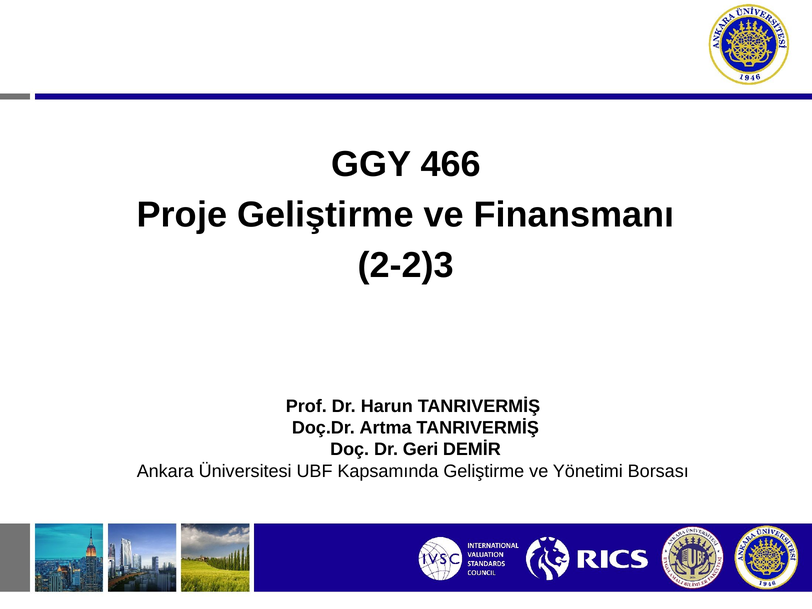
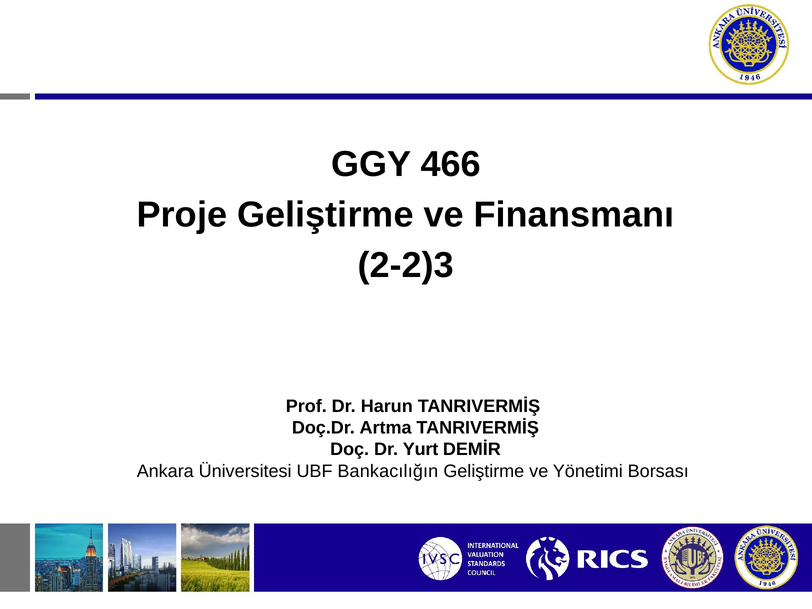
Geri: Geri -> Yurt
Kapsamında: Kapsamında -> Bankacılığın
